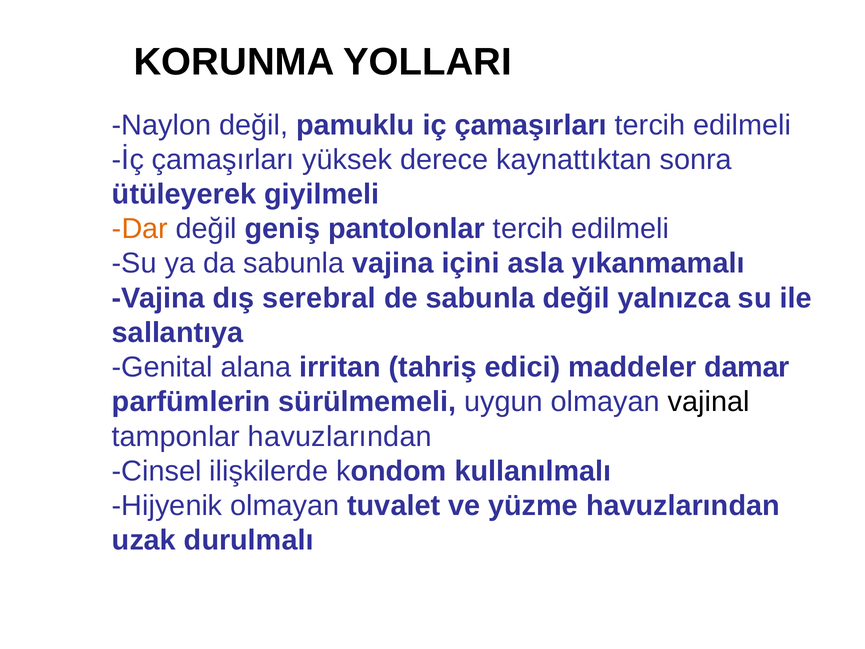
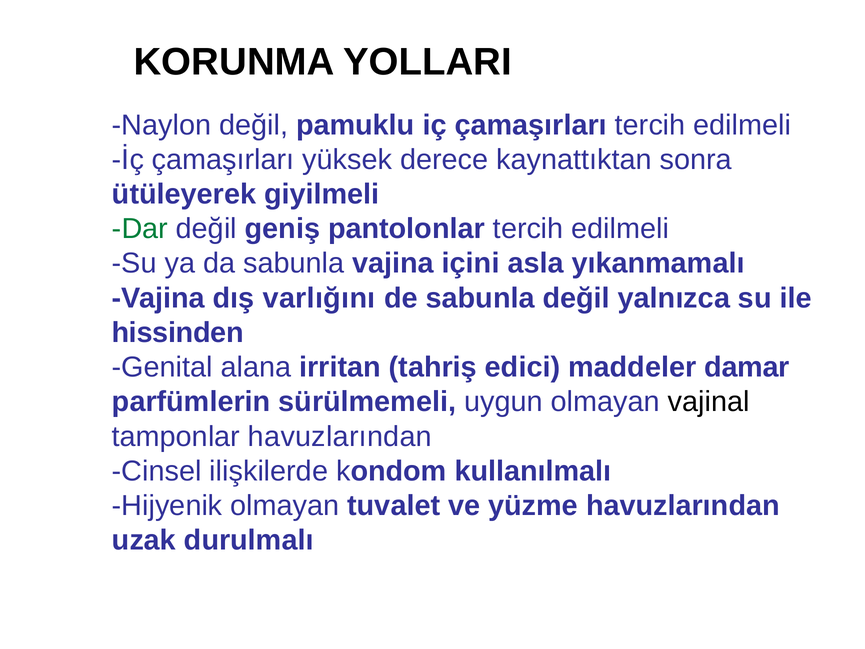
Dar colour: orange -> green
serebral: serebral -> varlığını
sallantıya: sallantıya -> hissinden
